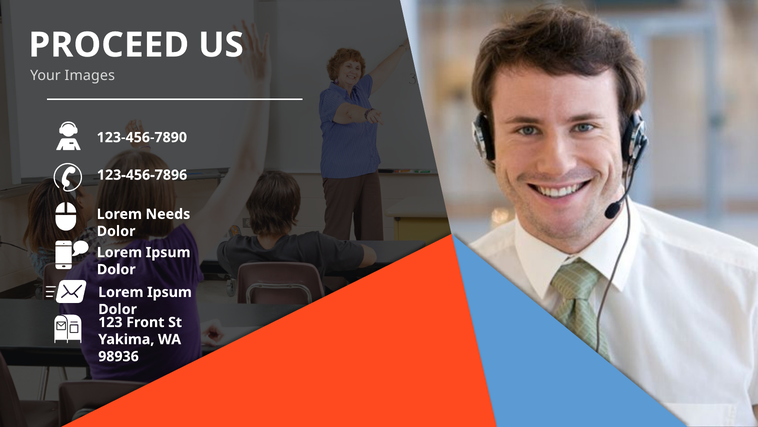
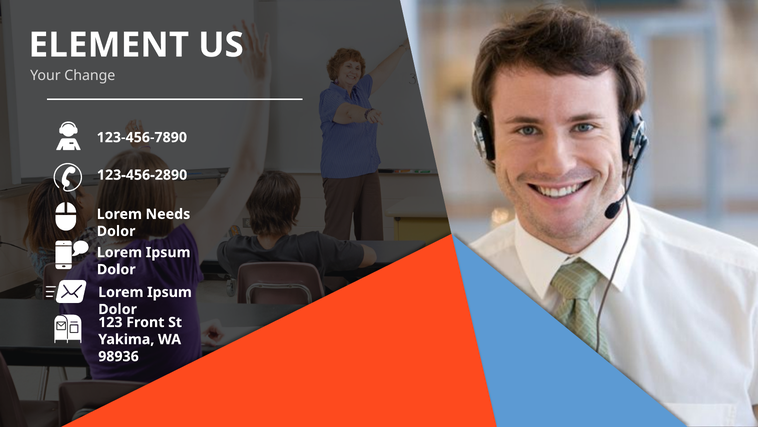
PROCEED: PROCEED -> ELEMENT
Images: Images -> Change
123-456-7896: 123-456-7896 -> 123-456-2890
